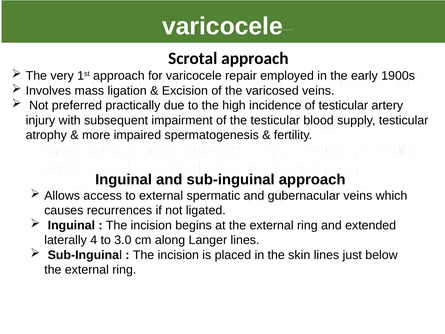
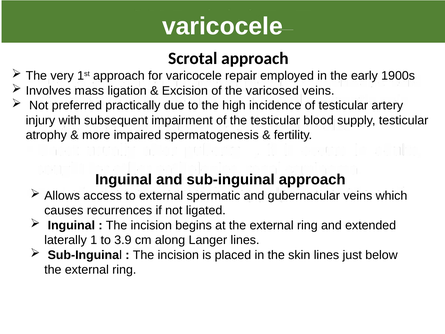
4: 4 -> 1
3.0: 3.0 -> 3.9
